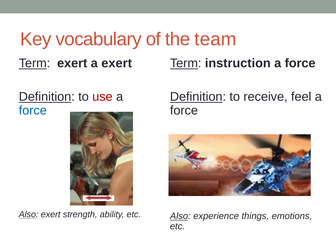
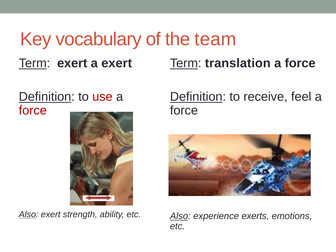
instruction: instruction -> translation
force at (33, 110) colour: blue -> red
things: things -> exerts
